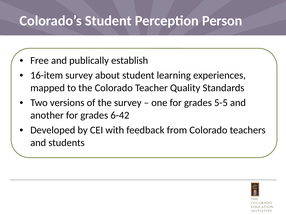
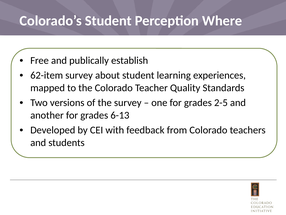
Person: Person -> Where
16-item: 16-item -> 62-item
5-5: 5-5 -> 2-5
6-42: 6-42 -> 6-13
